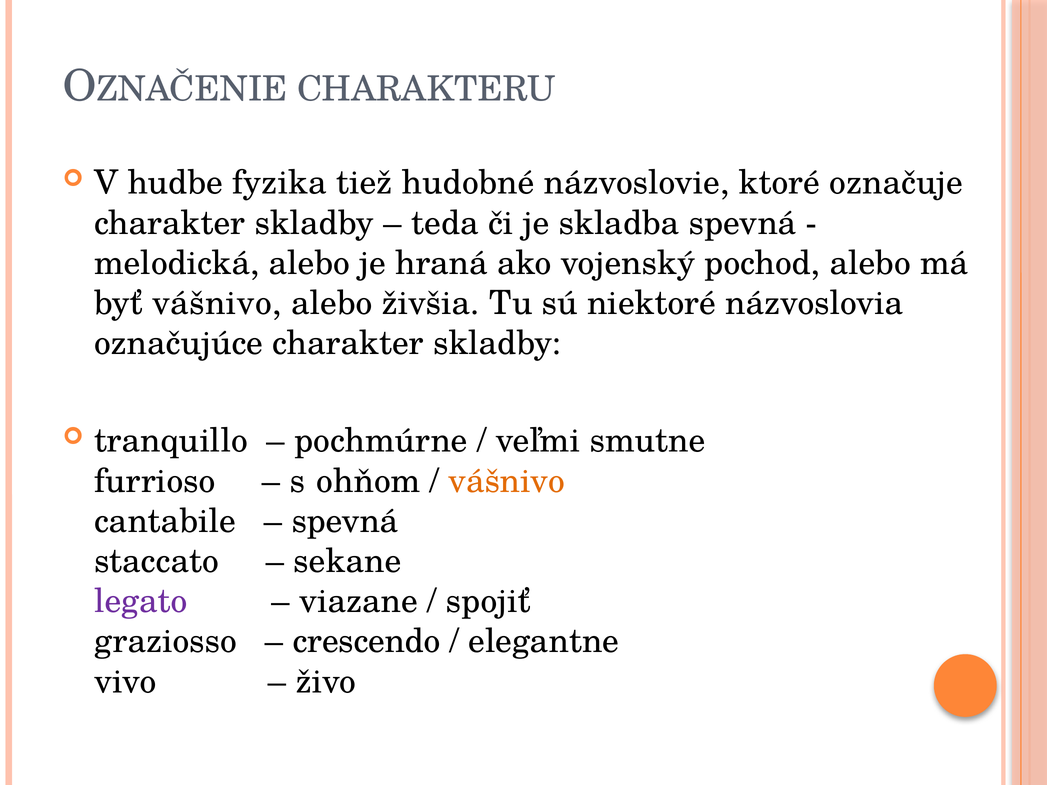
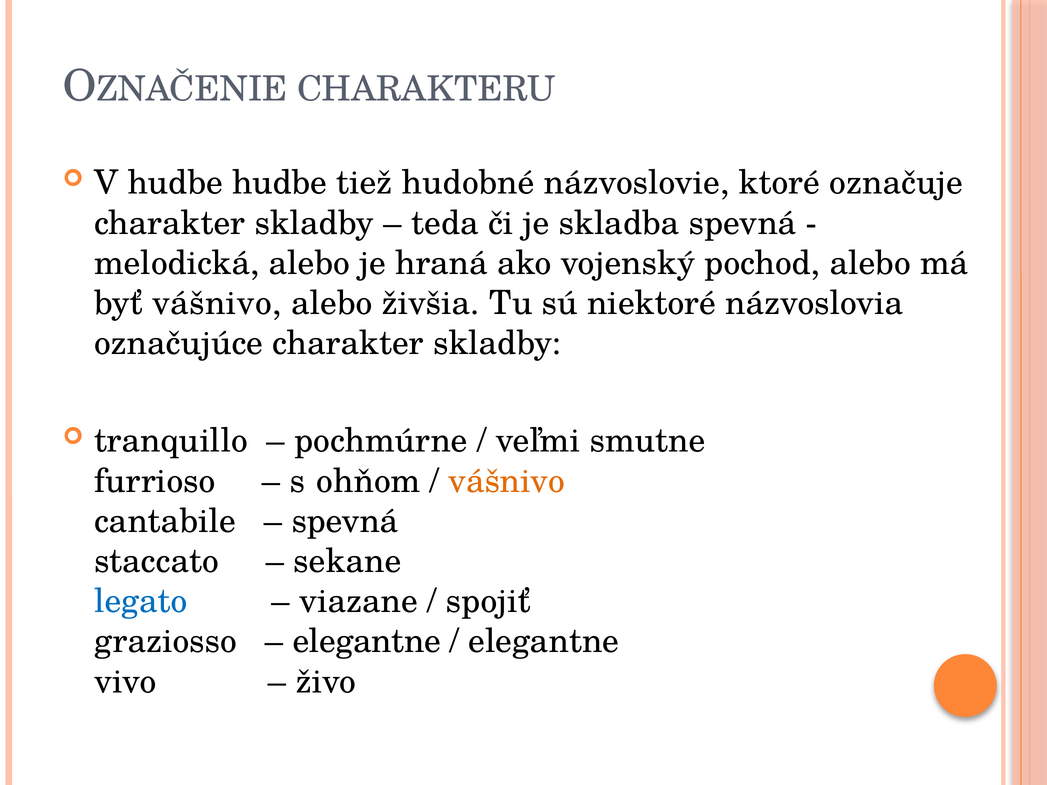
hudbe fyzika: fyzika -> hudbe
legato colour: purple -> blue
crescendo at (367, 642): crescendo -> elegantne
